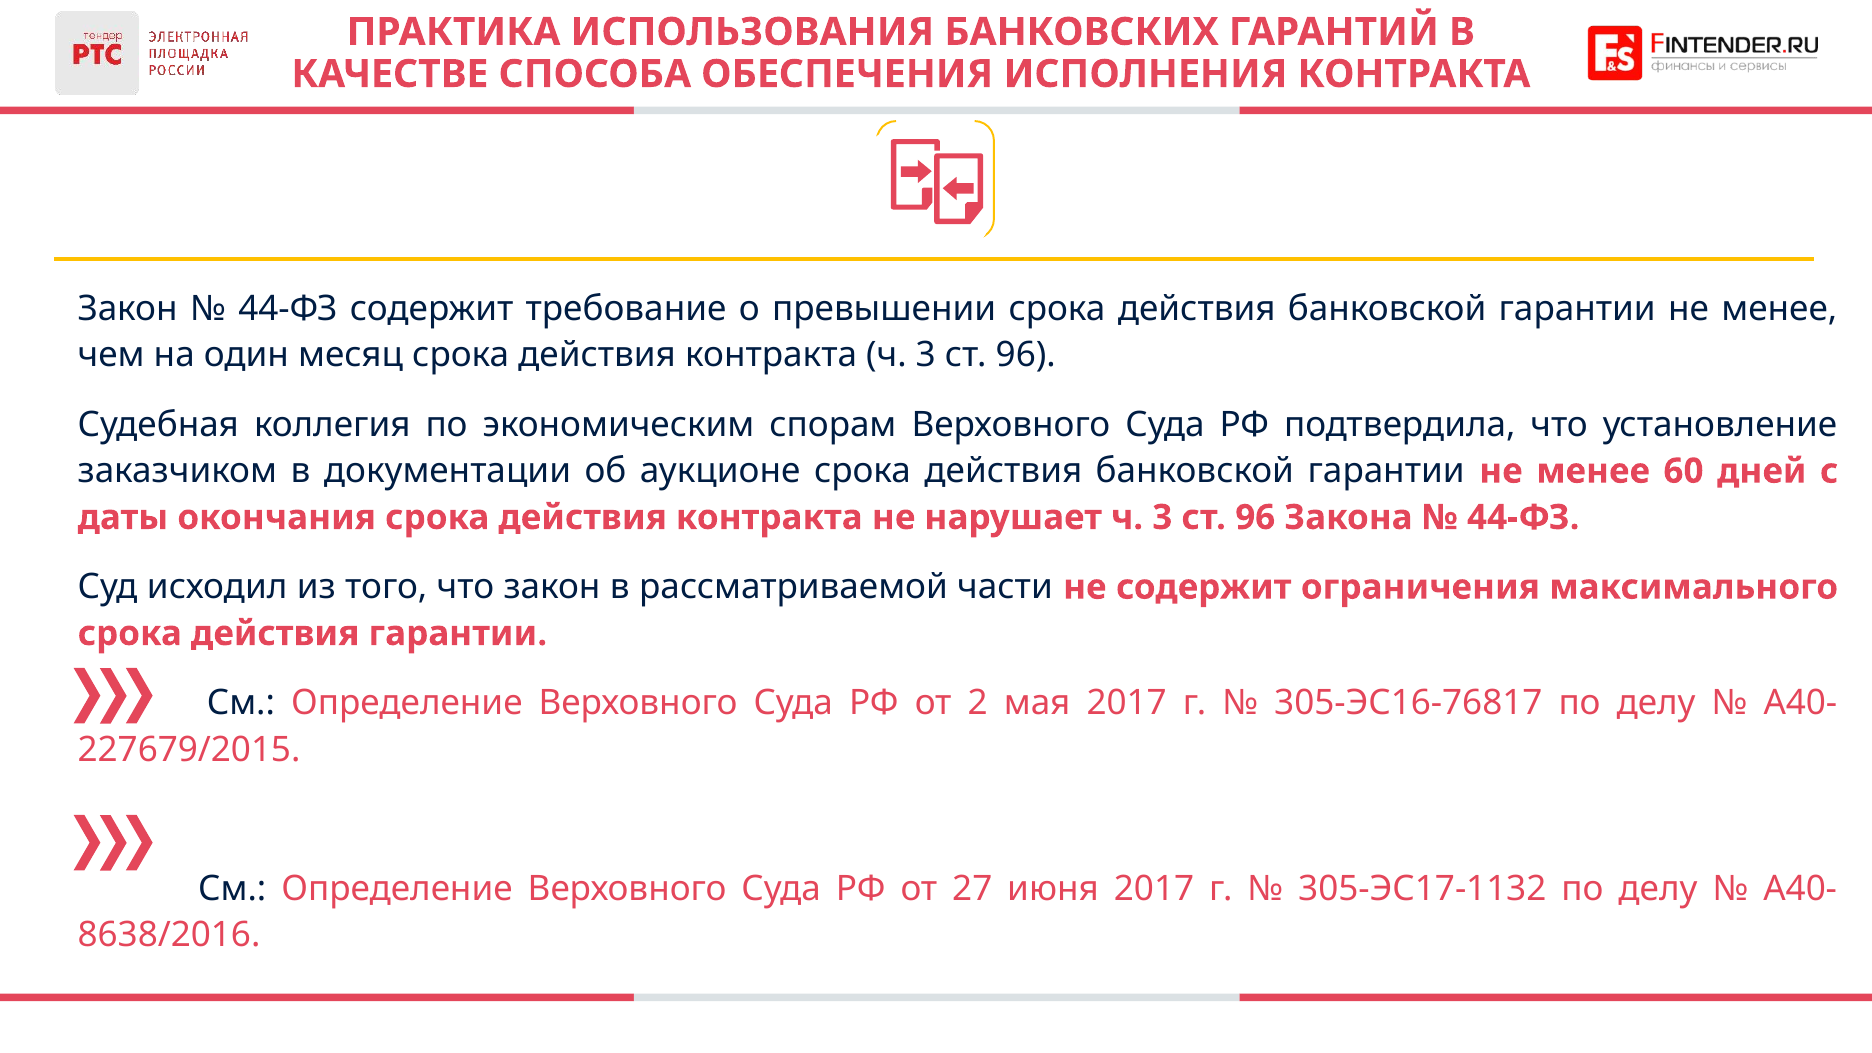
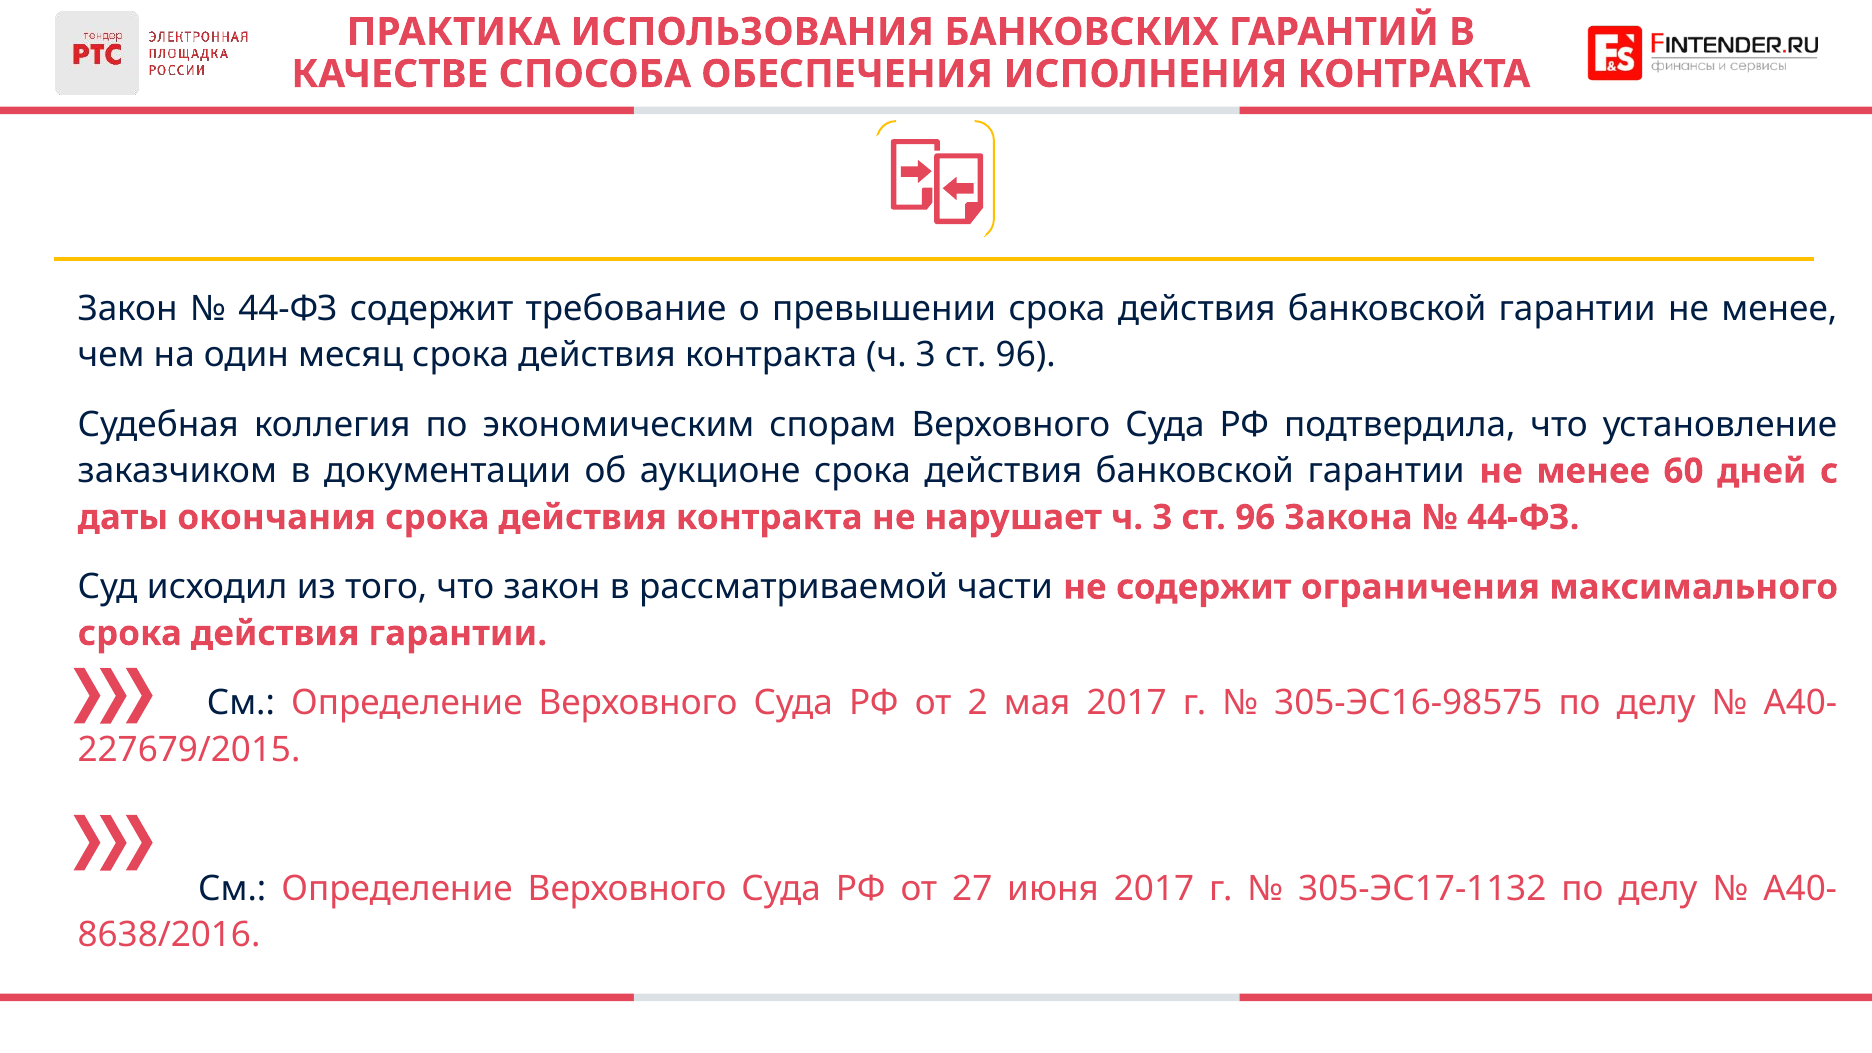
305-ЭС16-76817: 305-ЭС16-76817 -> 305-ЭС16-98575
